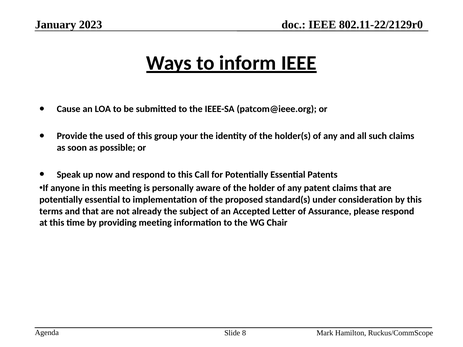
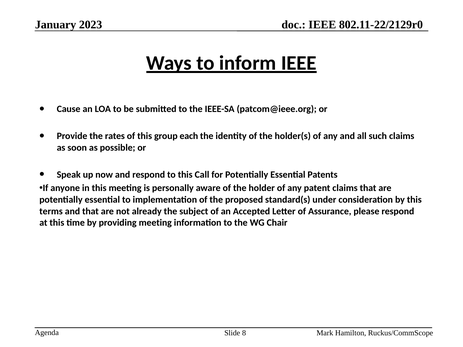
used: used -> rates
your: your -> each
